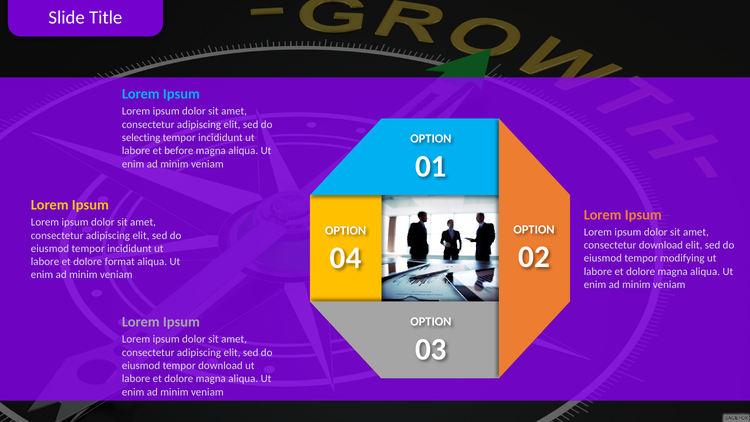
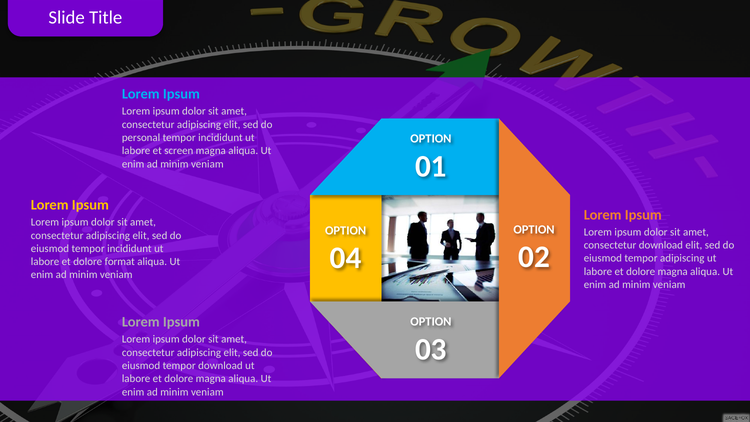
selecting: selecting -> personal
before: before -> screen
tempor modifying: modifying -> adipiscing
